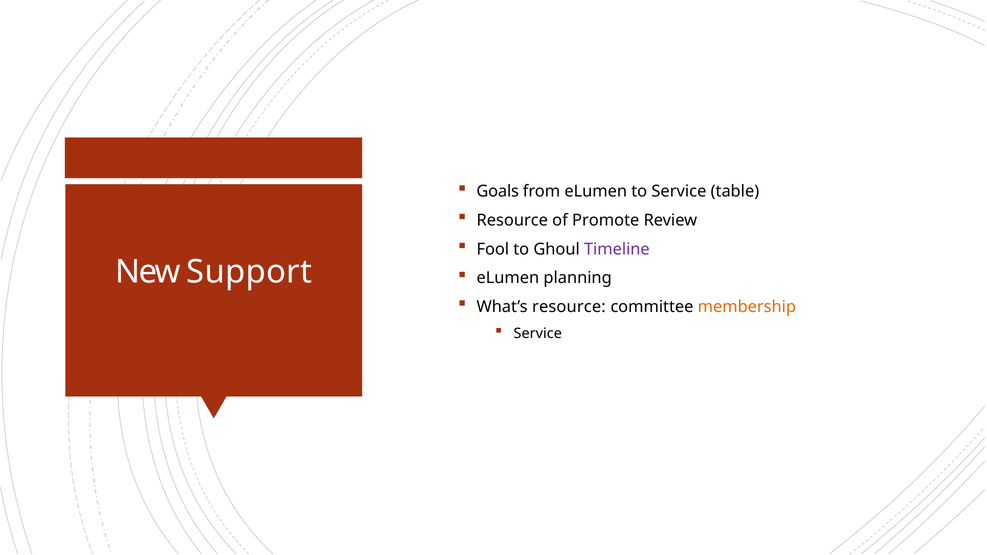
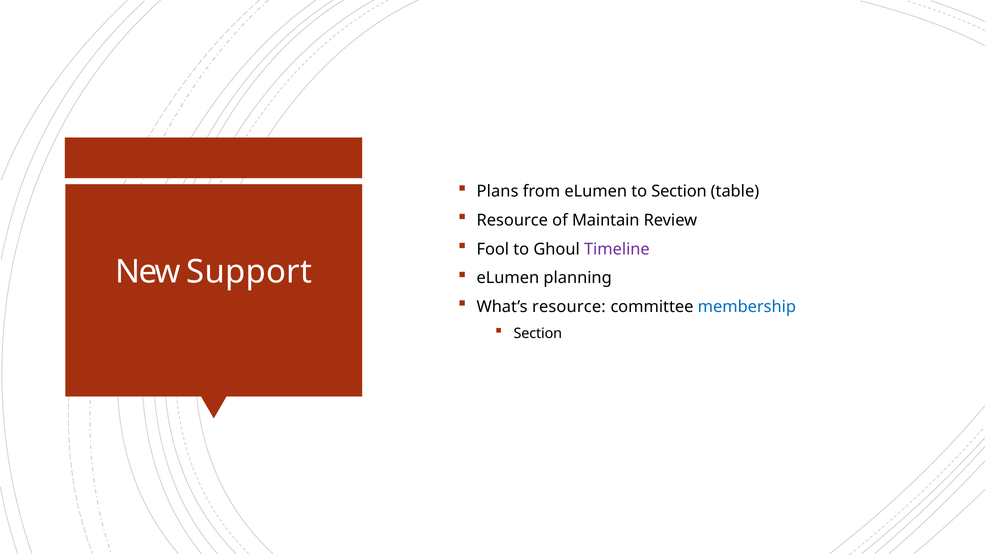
Goals: Goals -> Plans
to Service: Service -> Section
Promote: Promote -> Maintain
membership colour: orange -> blue
Service at (538, 334): Service -> Section
